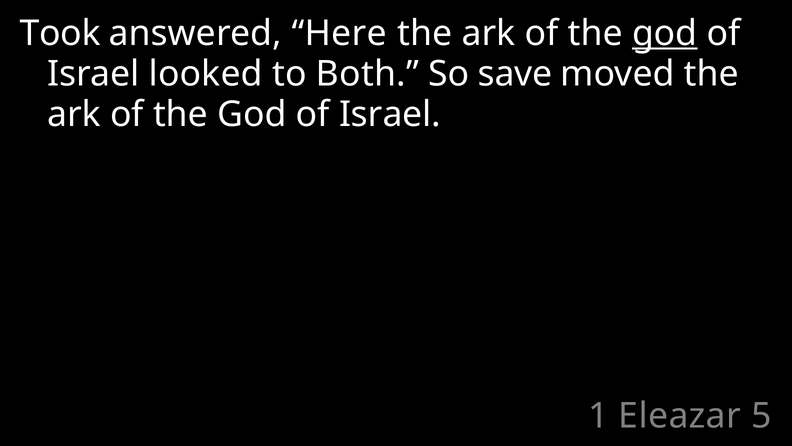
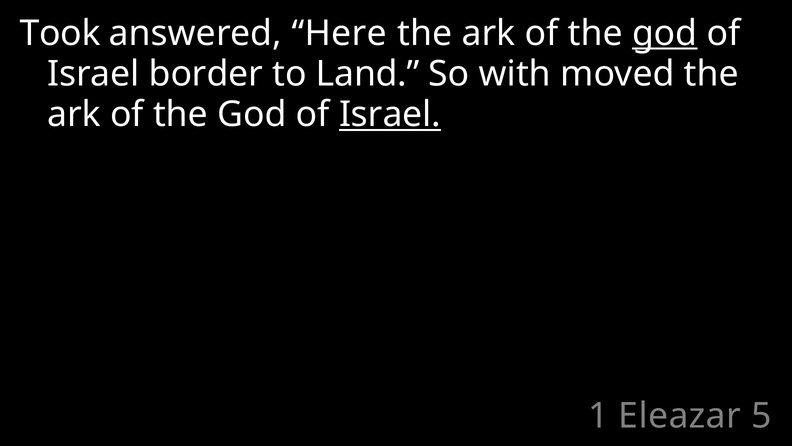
looked: looked -> border
Both: Both -> Land
save: save -> with
Israel at (390, 114) underline: none -> present
